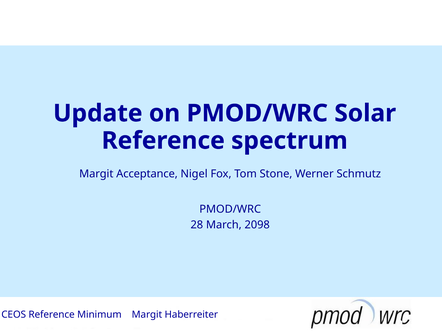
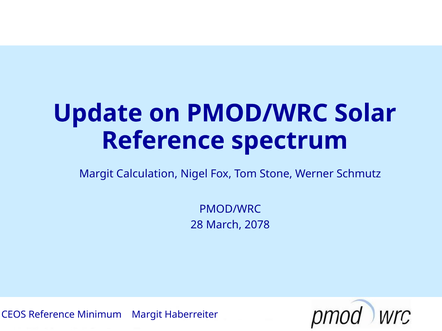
Acceptance: Acceptance -> Calculation
2098: 2098 -> 2078
